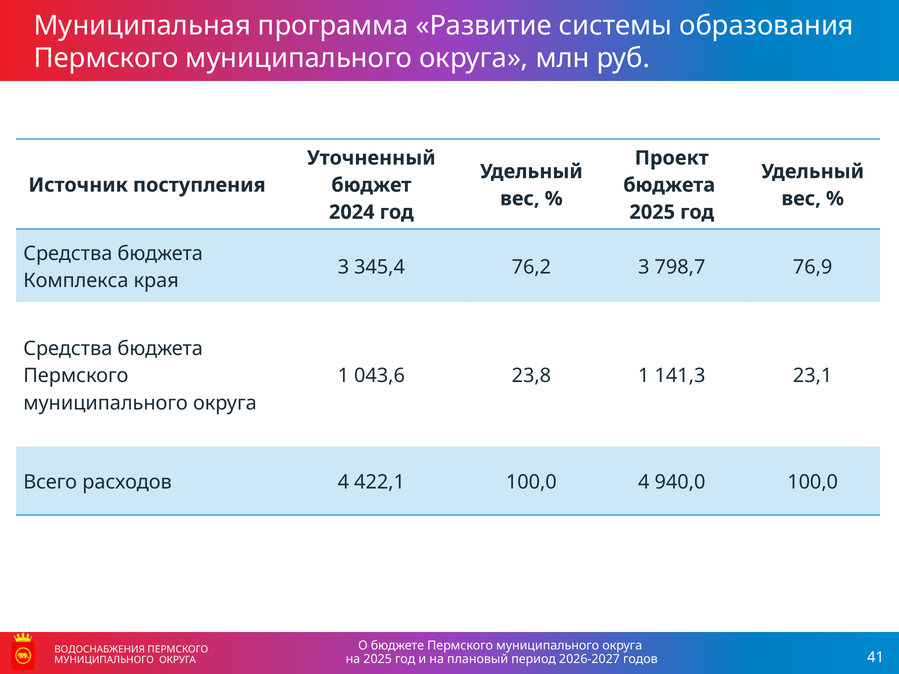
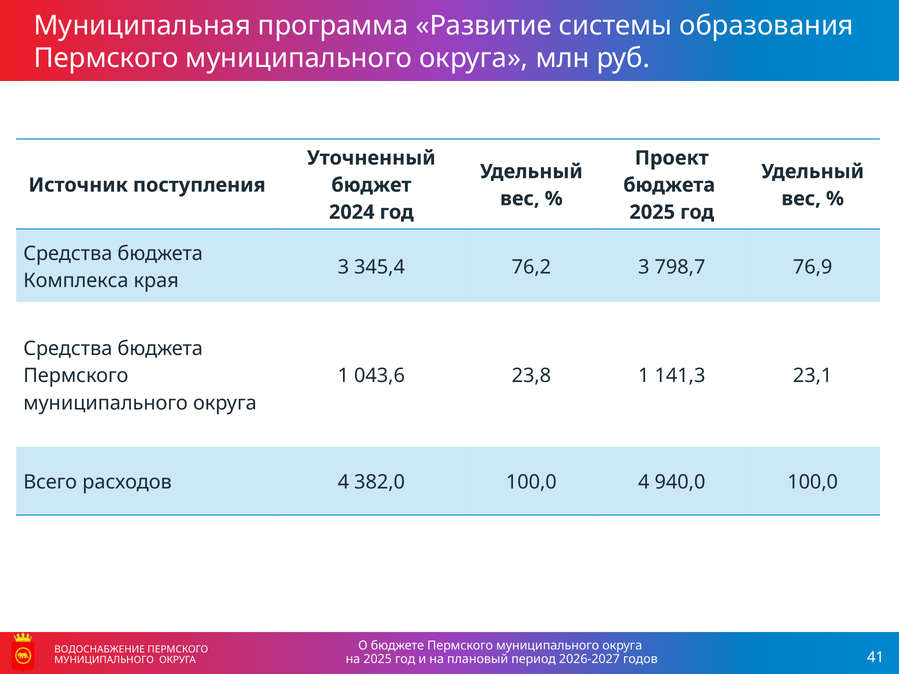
422,1: 422,1 -> 382,0
ВОДОСНАБЖЕНИЯ: ВОДОСНАБЖЕНИЯ -> ВОДОСНАБЖЕНИЕ
